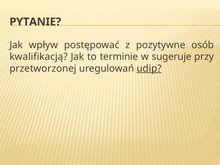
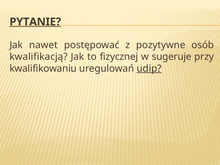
PYTANIE underline: none -> present
wpływ: wpływ -> nawet
terminie: terminie -> fizycznej
przetworzonej: przetworzonej -> kwalifikowaniu
